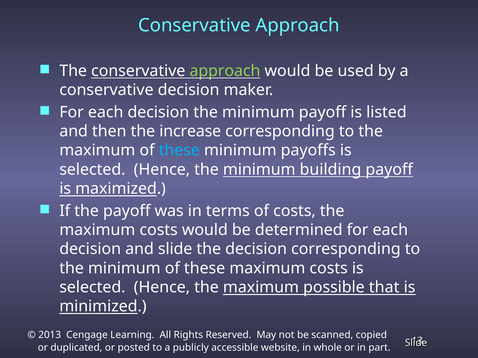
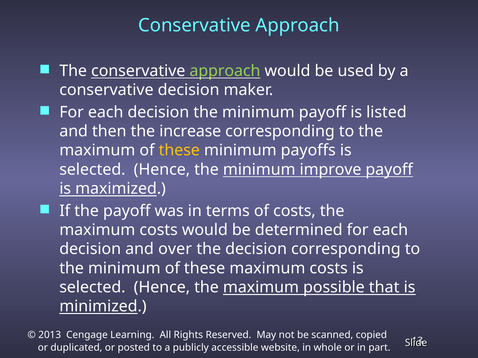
these at (179, 151) colour: light blue -> yellow
building: building -> improve
and slide: slide -> over
